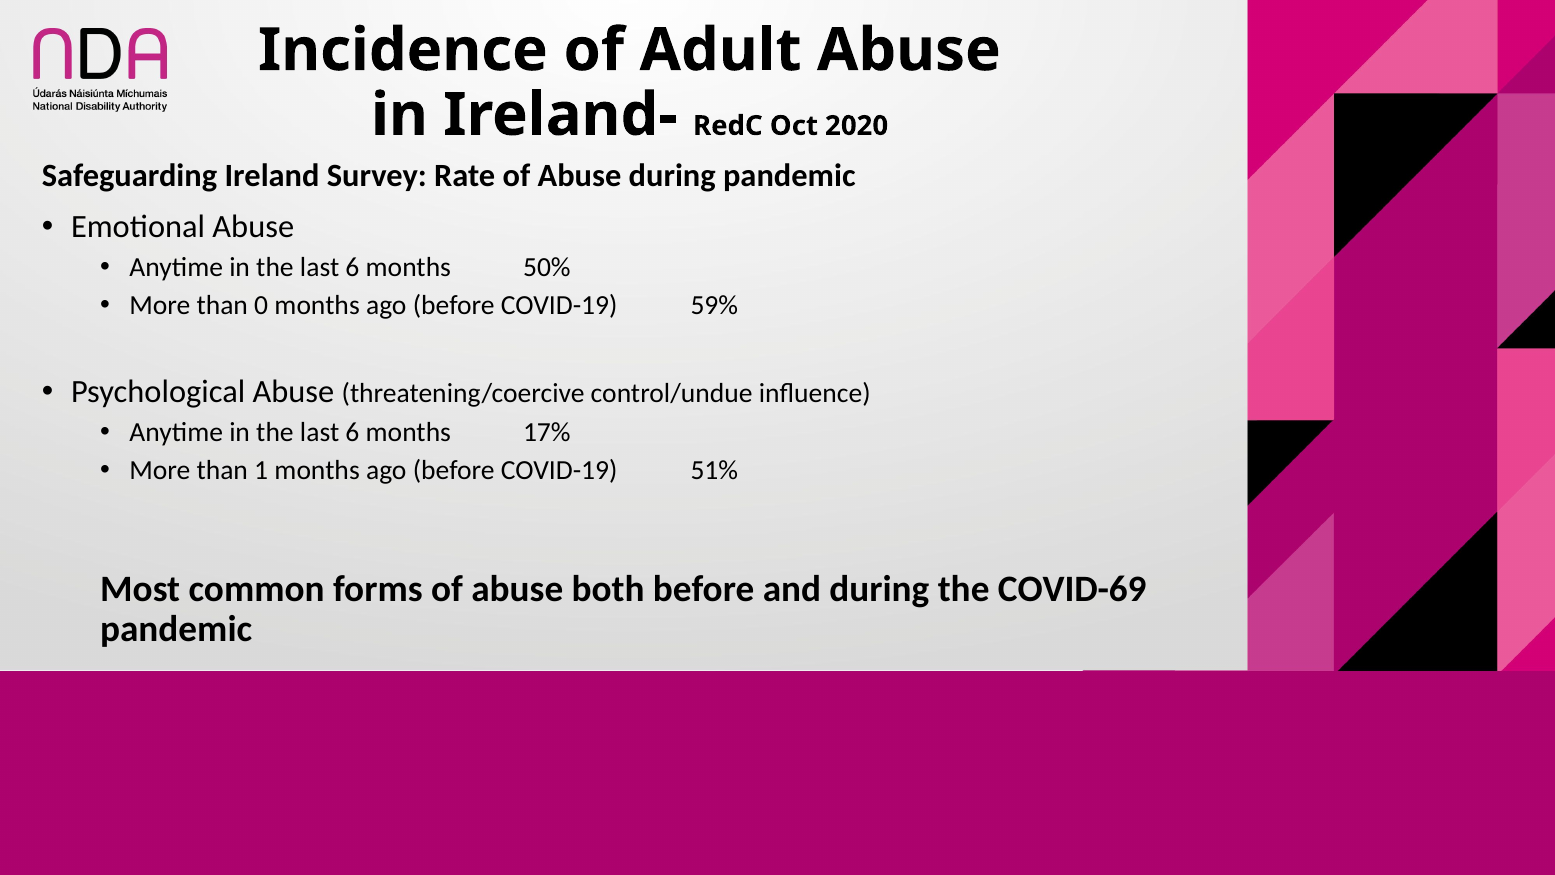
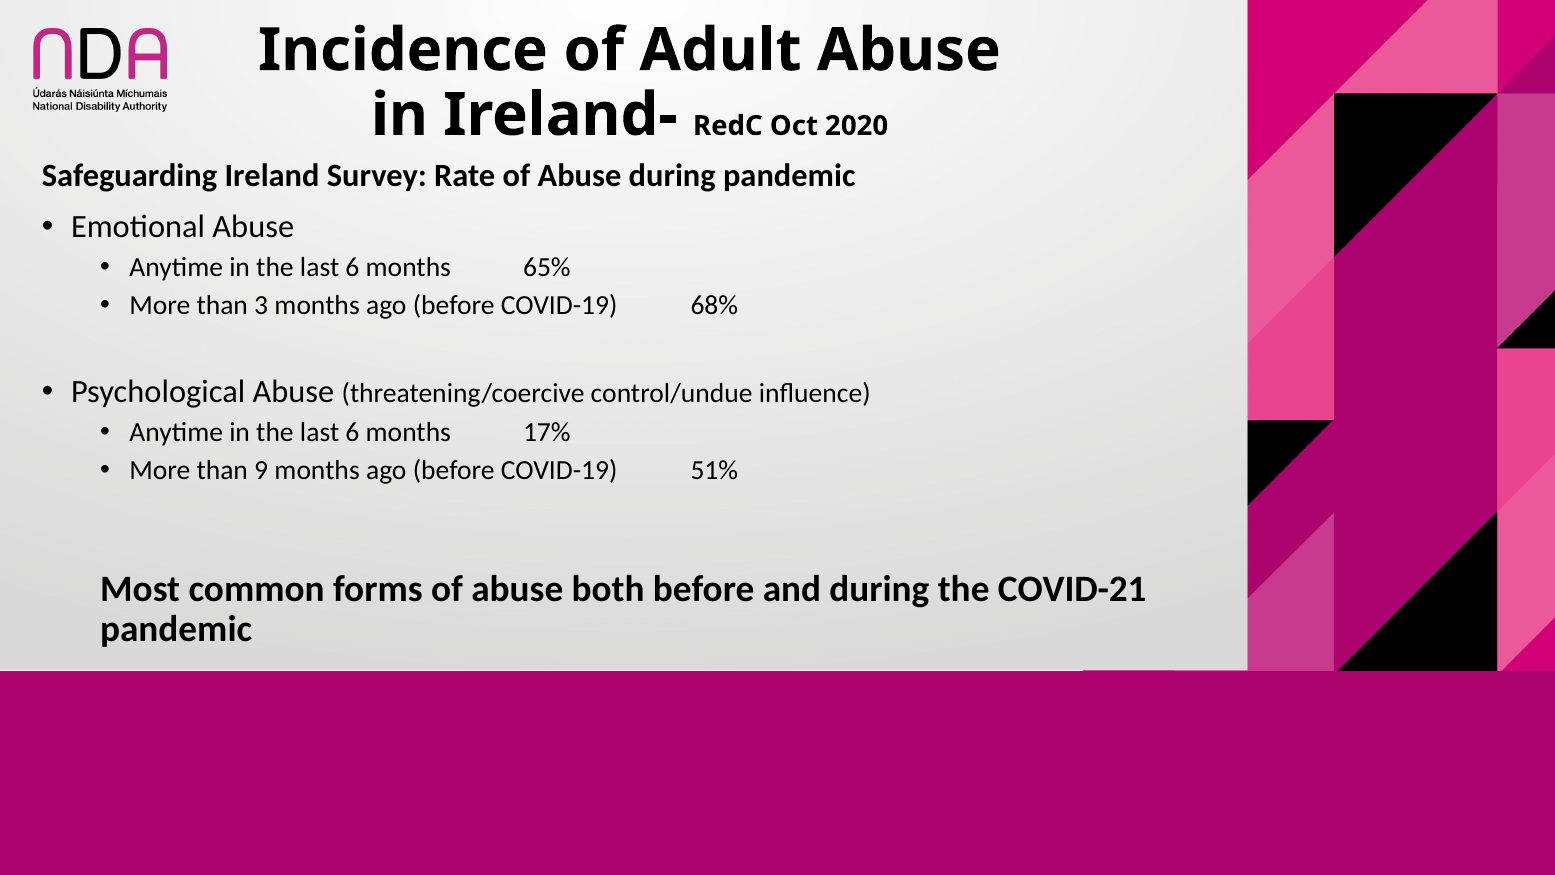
50%: 50% -> 65%
0: 0 -> 3
59%: 59% -> 68%
1: 1 -> 9
COVID-69: COVID-69 -> COVID-21
